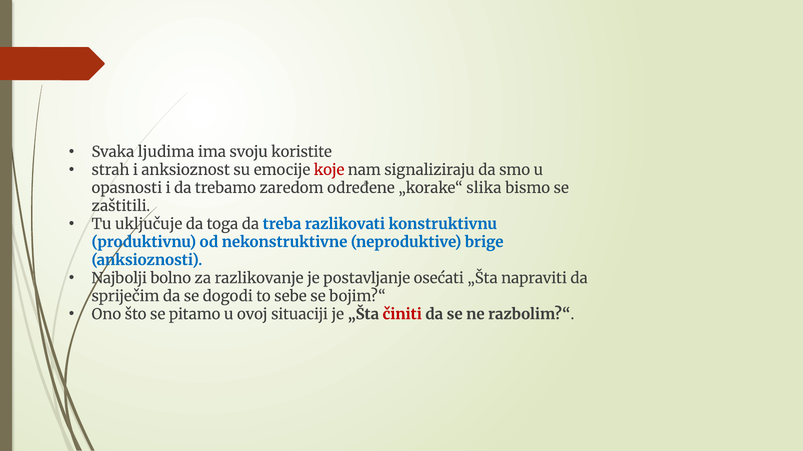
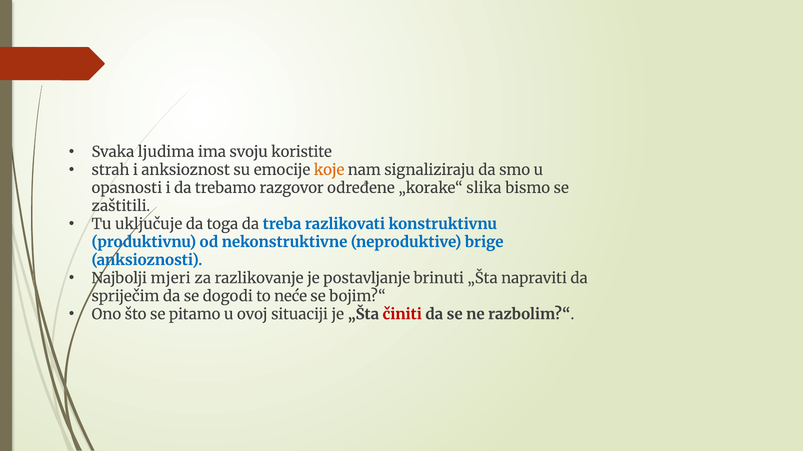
koje colour: red -> orange
zaredom: zaredom -> razgovor
bolno: bolno -> mjeri
osećati: osećati -> brinuti
sebe: sebe -> neće
